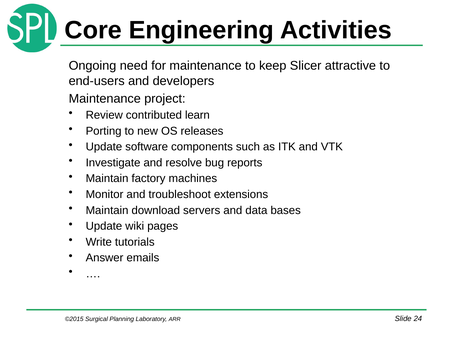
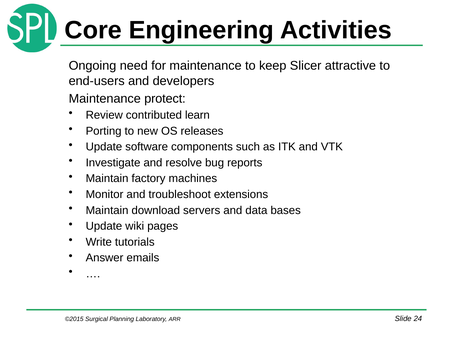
project: project -> protect
